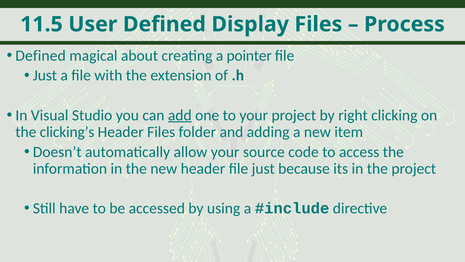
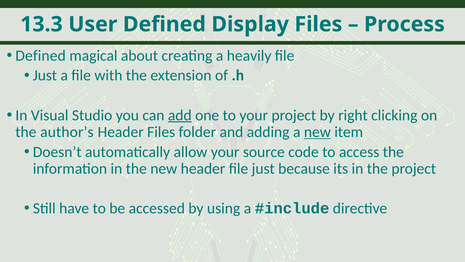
11.5: 11.5 -> 13.3
pointer: pointer -> heavily
clicking’s: clicking’s -> author’s
new at (317, 132) underline: none -> present
